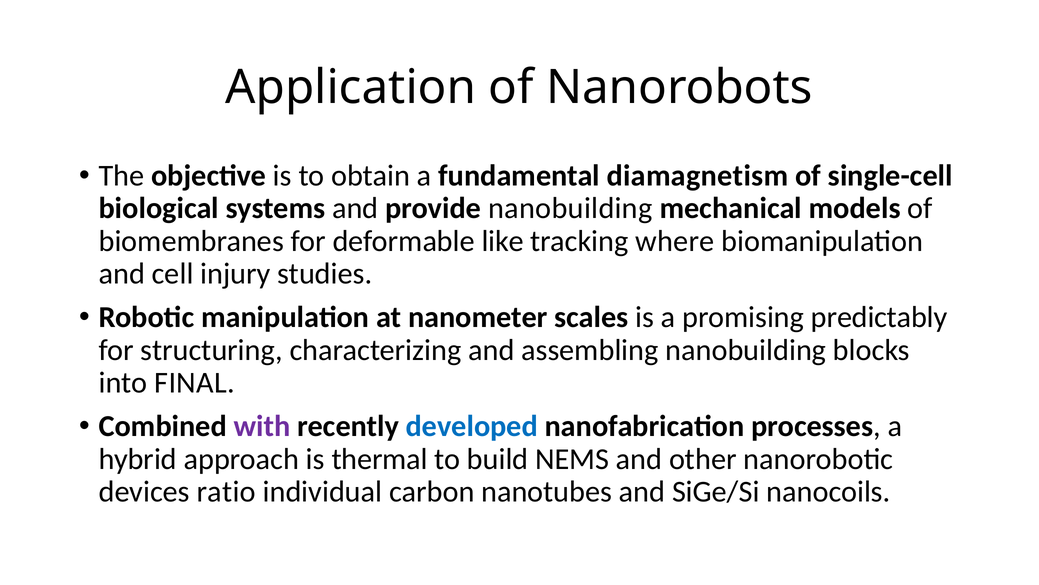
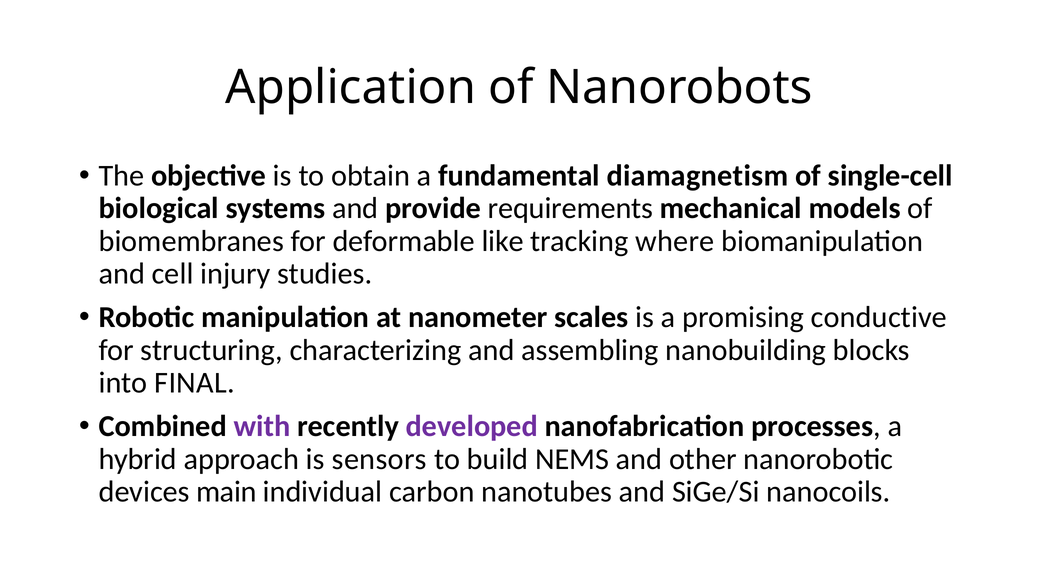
provide nanobuilding: nanobuilding -> requirements
predictably: predictably -> conductive
developed colour: blue -> purple
thermal: thermal -> sensors
ratio: ratio -> main
